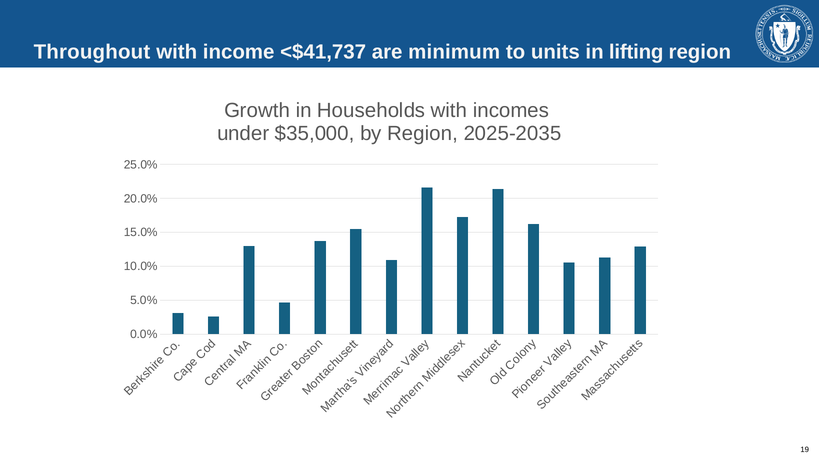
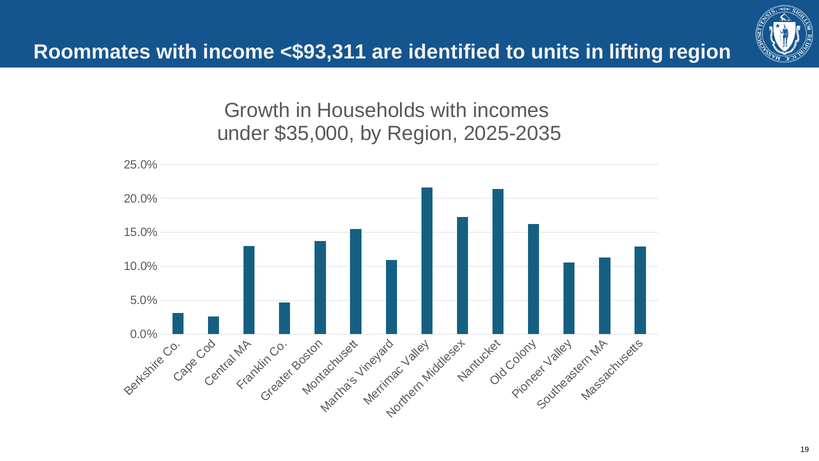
Throughout: Throughout -> Roommates
<$41,737: <$41,737 -> <$93,311
minimum: minimum -> identified
